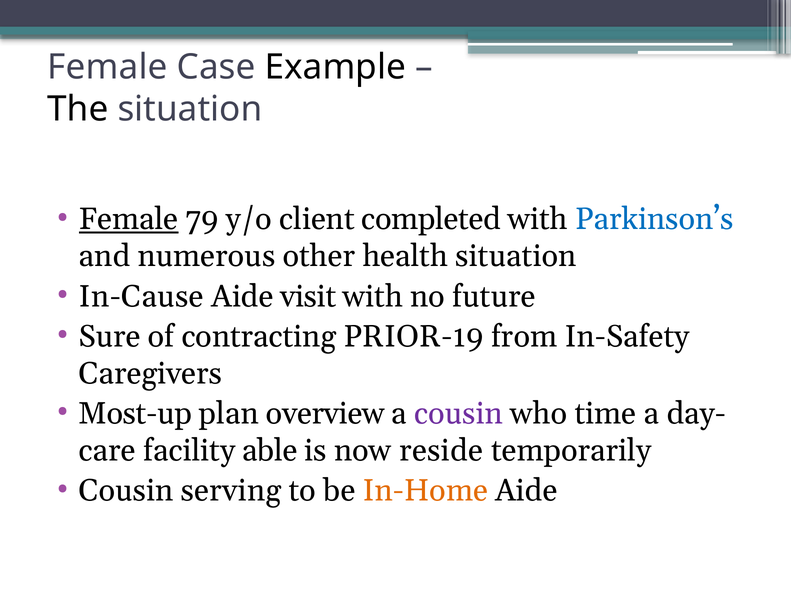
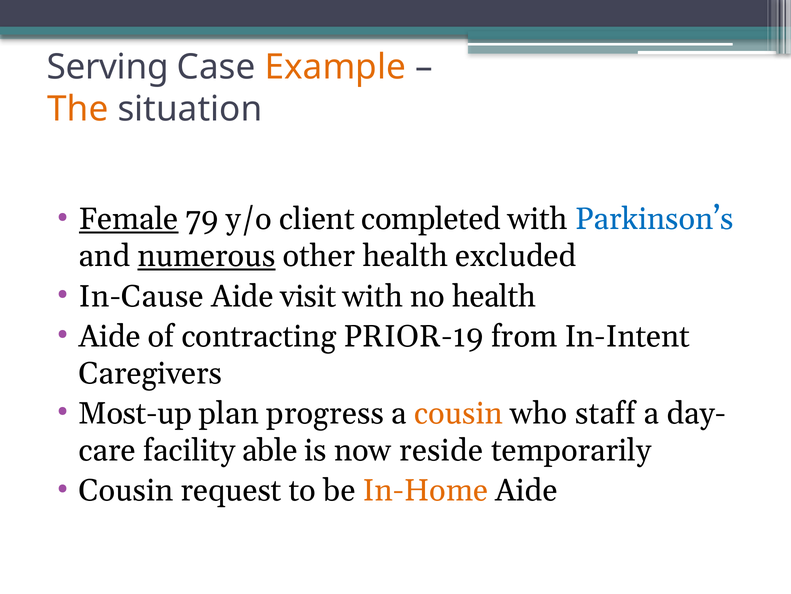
Female at (107, 67): Female -> Serving
Example colour: black -> orange
The colour: black -> orange
numerous underline: none -> present
health situation: situation -> excluded
no future: future -> health
Sure at (110, 336): Sure -> Aide
In-Safety: In-Safety -> In-Intent
overview: overview -> progress
cousin at (459, 413) colour: purple -> orange
time: time -> staff
serving: serving -> request
